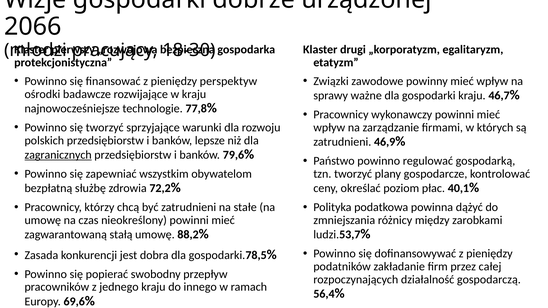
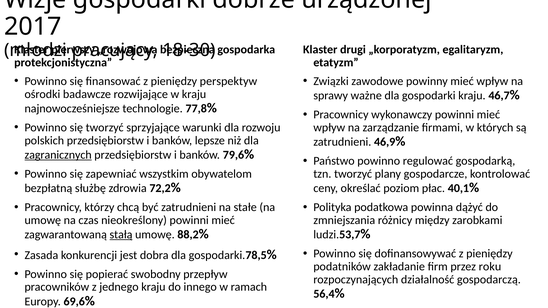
2066: 2066 -> 2017
stałą underline: none -> present
całej: całej -> roku
